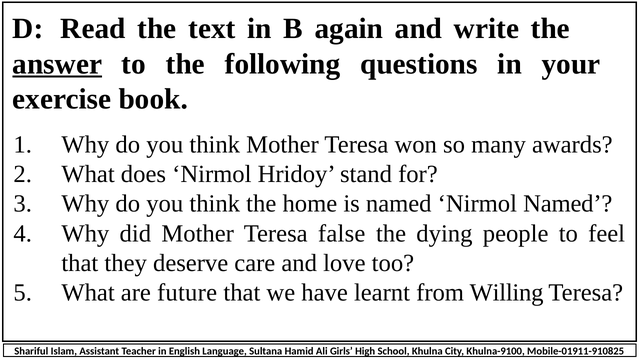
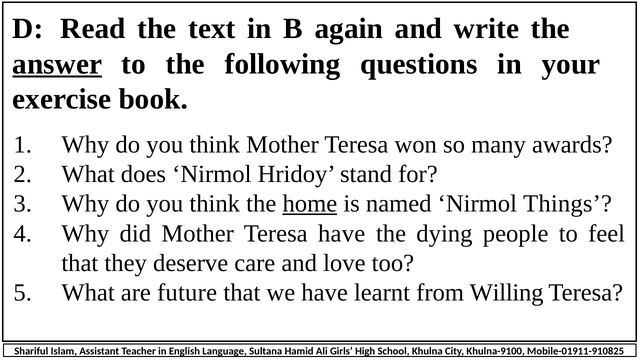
home underline: none -> present
Nirmol Named: Named -> Things
Teresa false: false -> have
